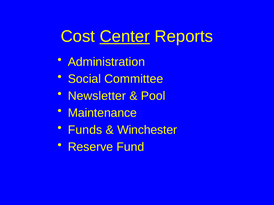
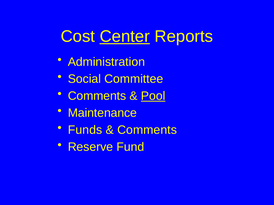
Newsletter at (97, 96): Newsletter -> Comments
Pool underline: none -> present
Winchester at (147, 130): Winchester -> Comments
